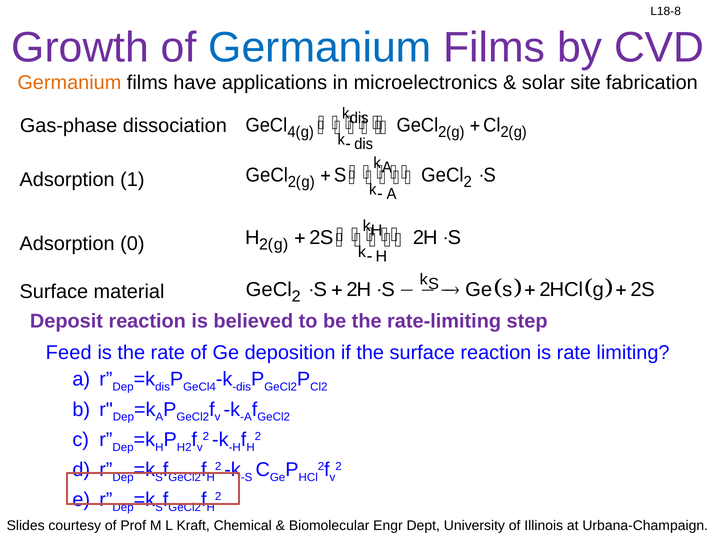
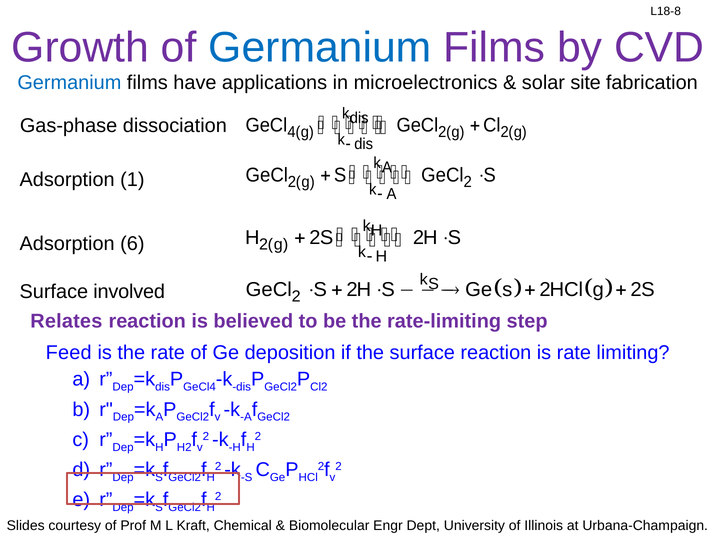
Germanium at (69, 82) colour: orange -> blue
0: 0 -> 6
material: material -> involved
Deposit: Deposit -> Relates
